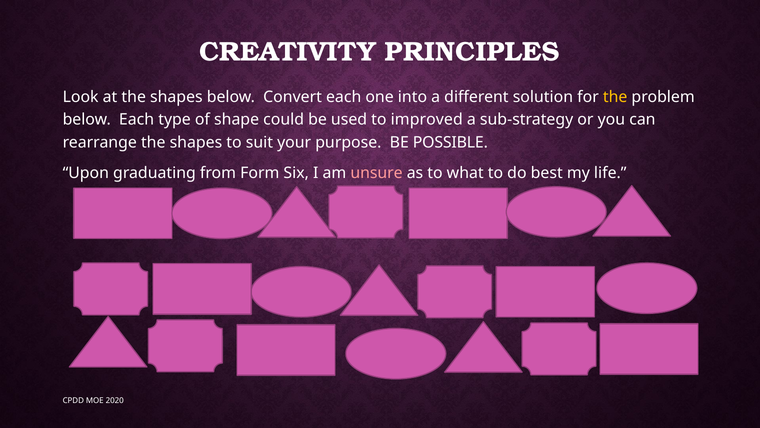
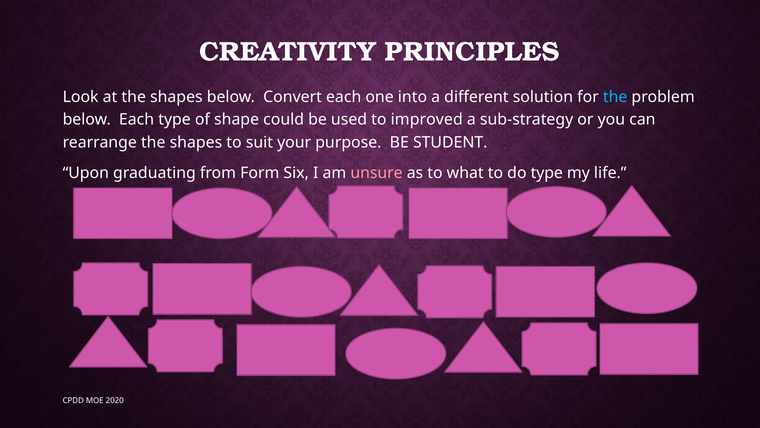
the at (615, 97) colour: yellow -> light blue
POSSIBLE: POSSIBLE -> STUDENT
do best: best -> type
